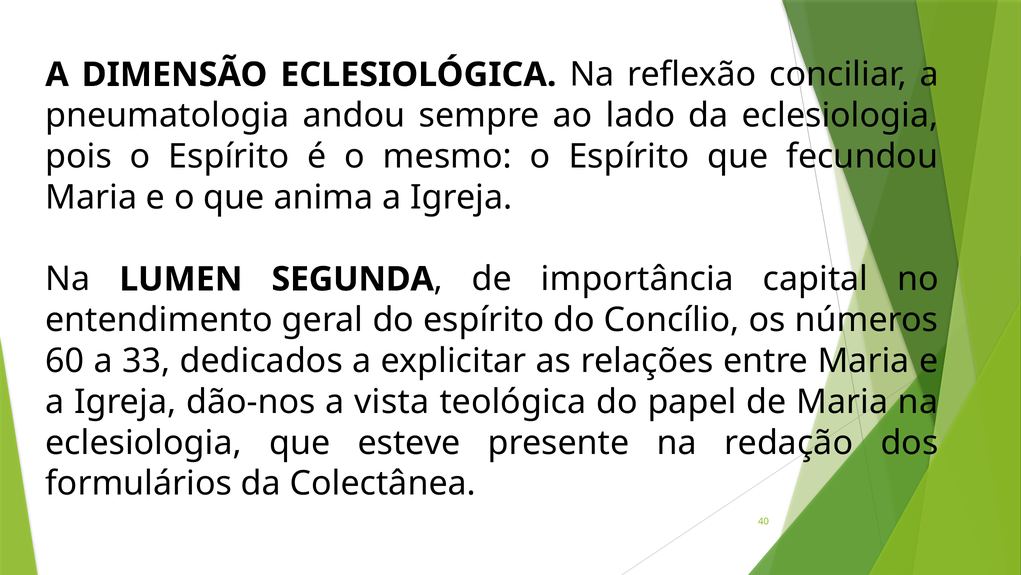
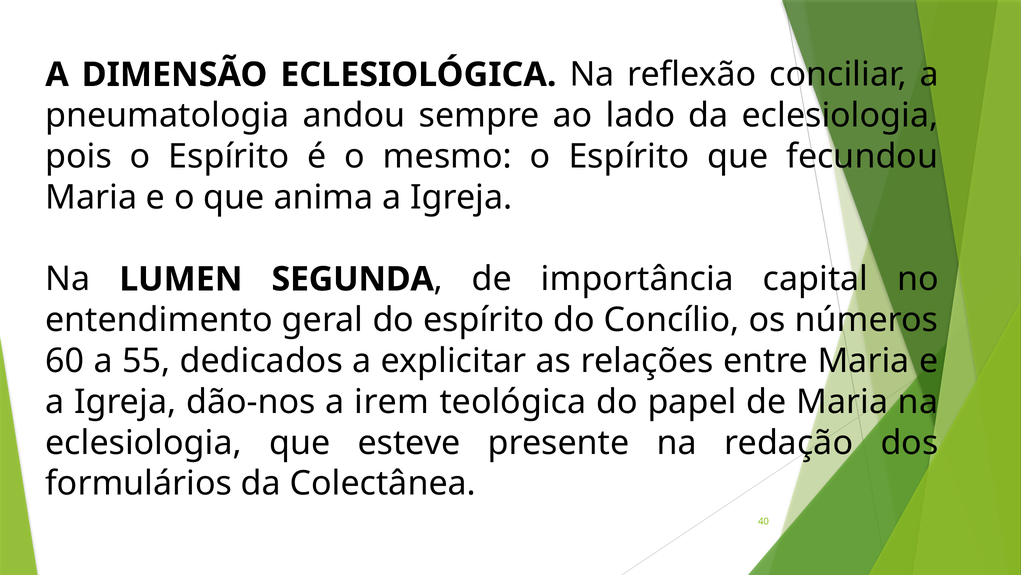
33: 33 -> 55
vista: vista -> irem
